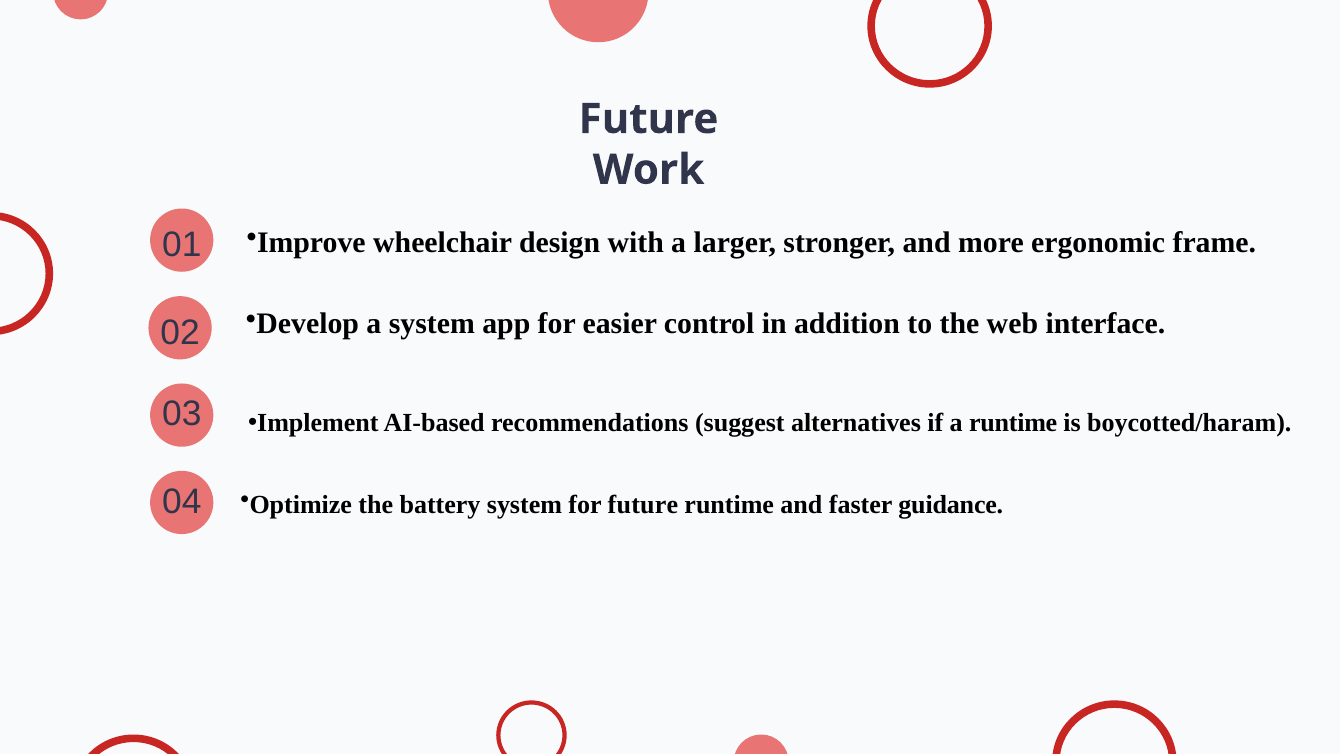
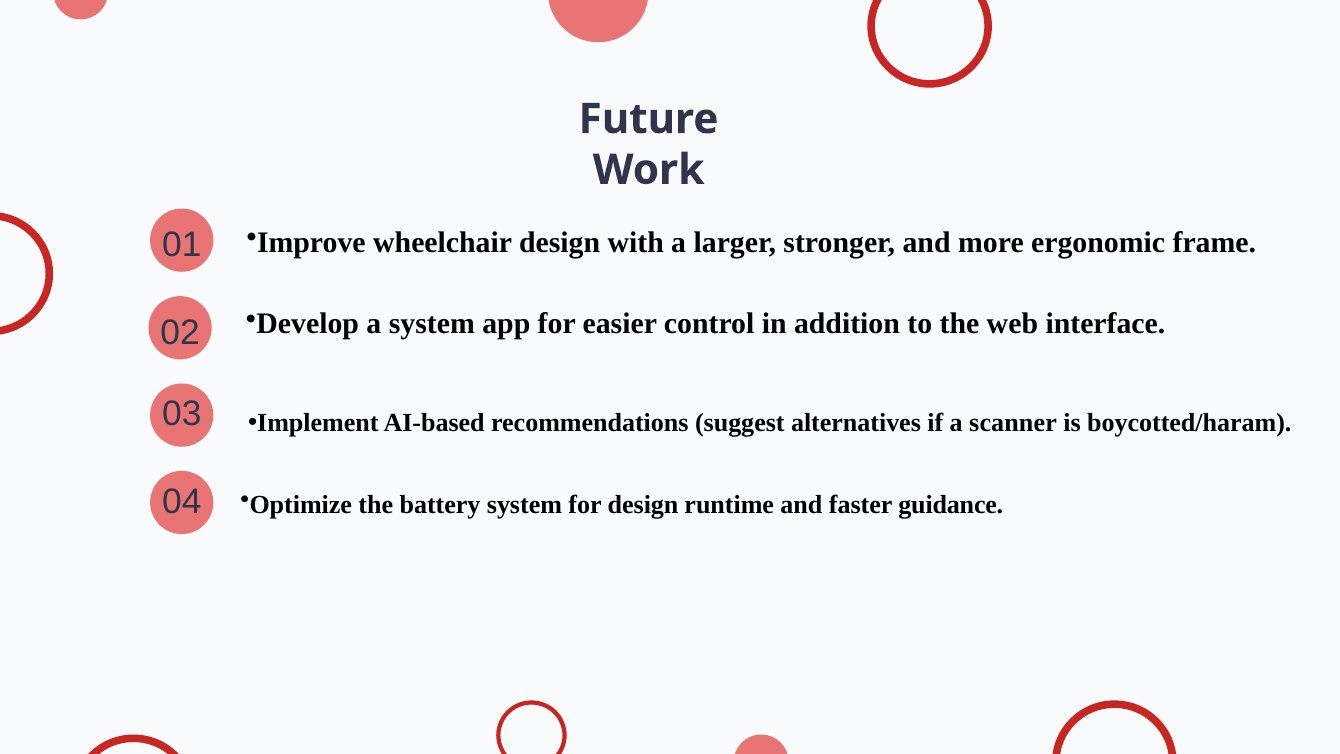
a runtime: runtime -> scanner
for future: future -> design
